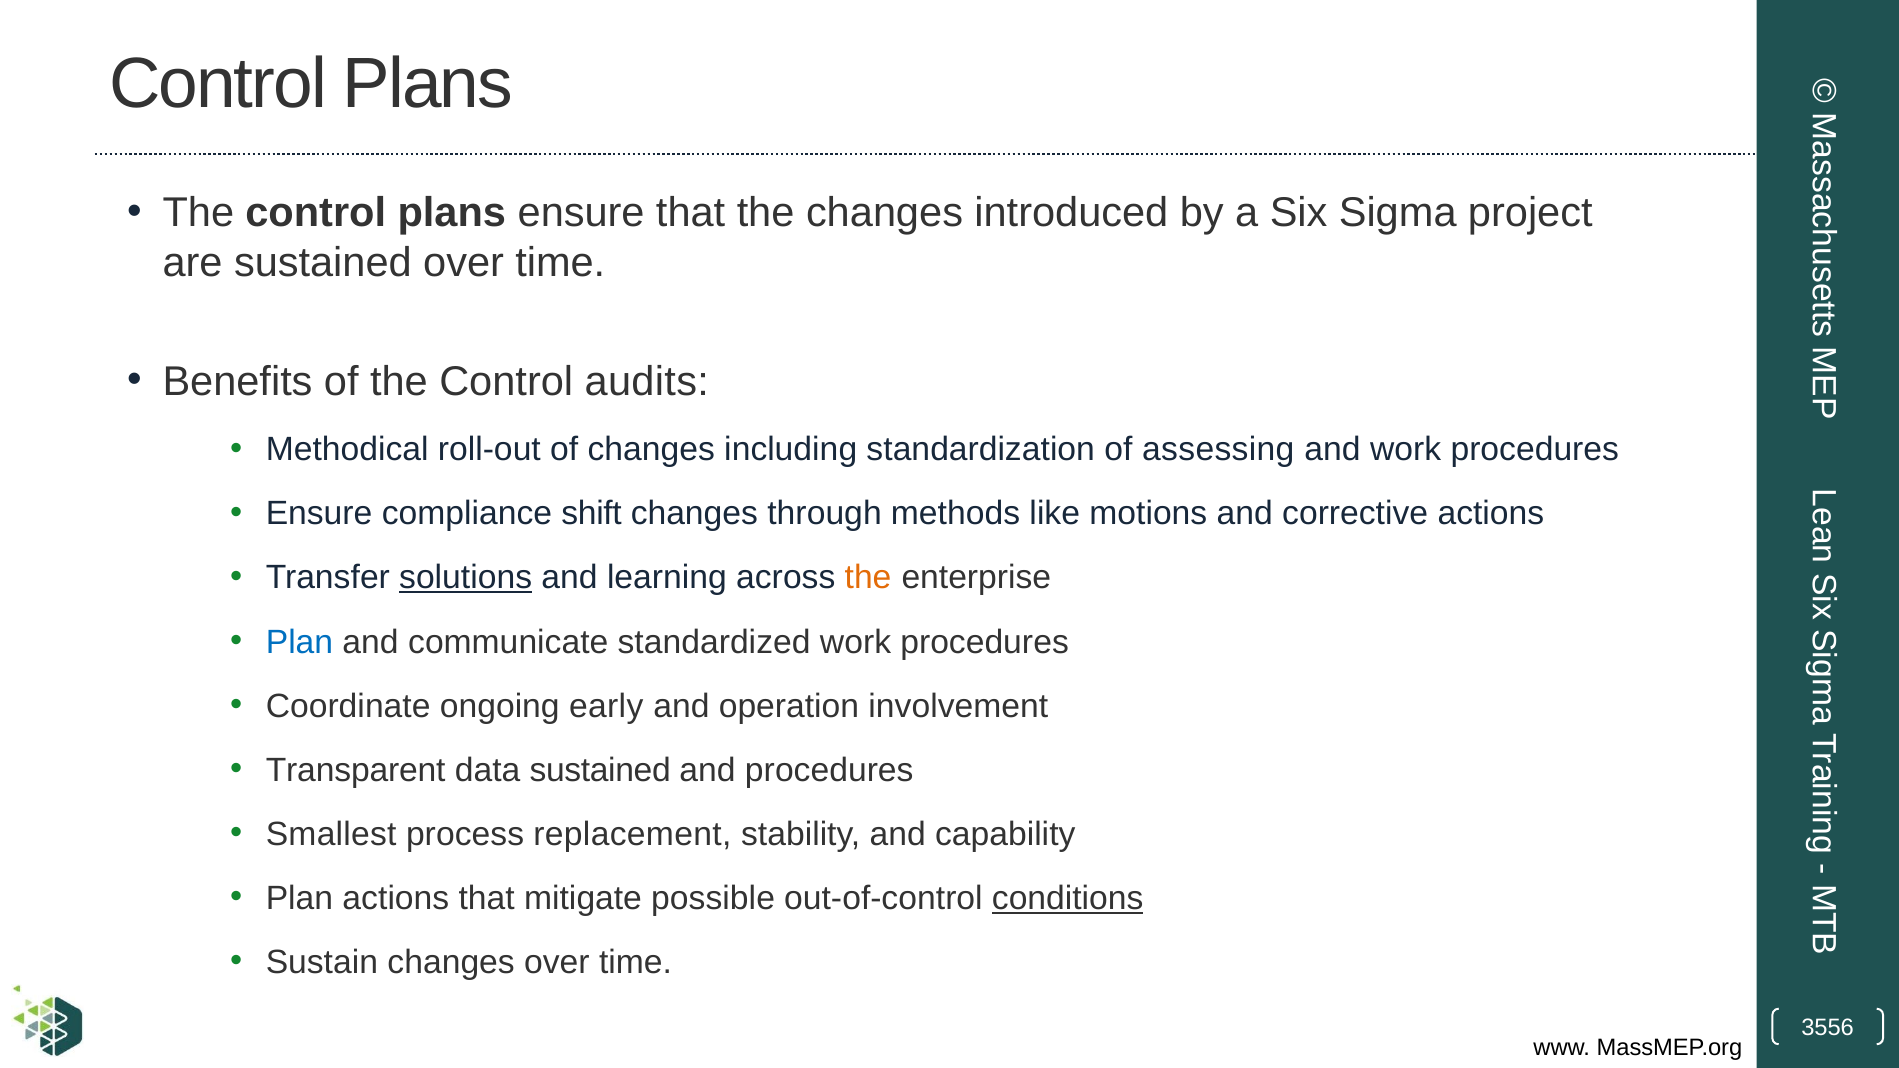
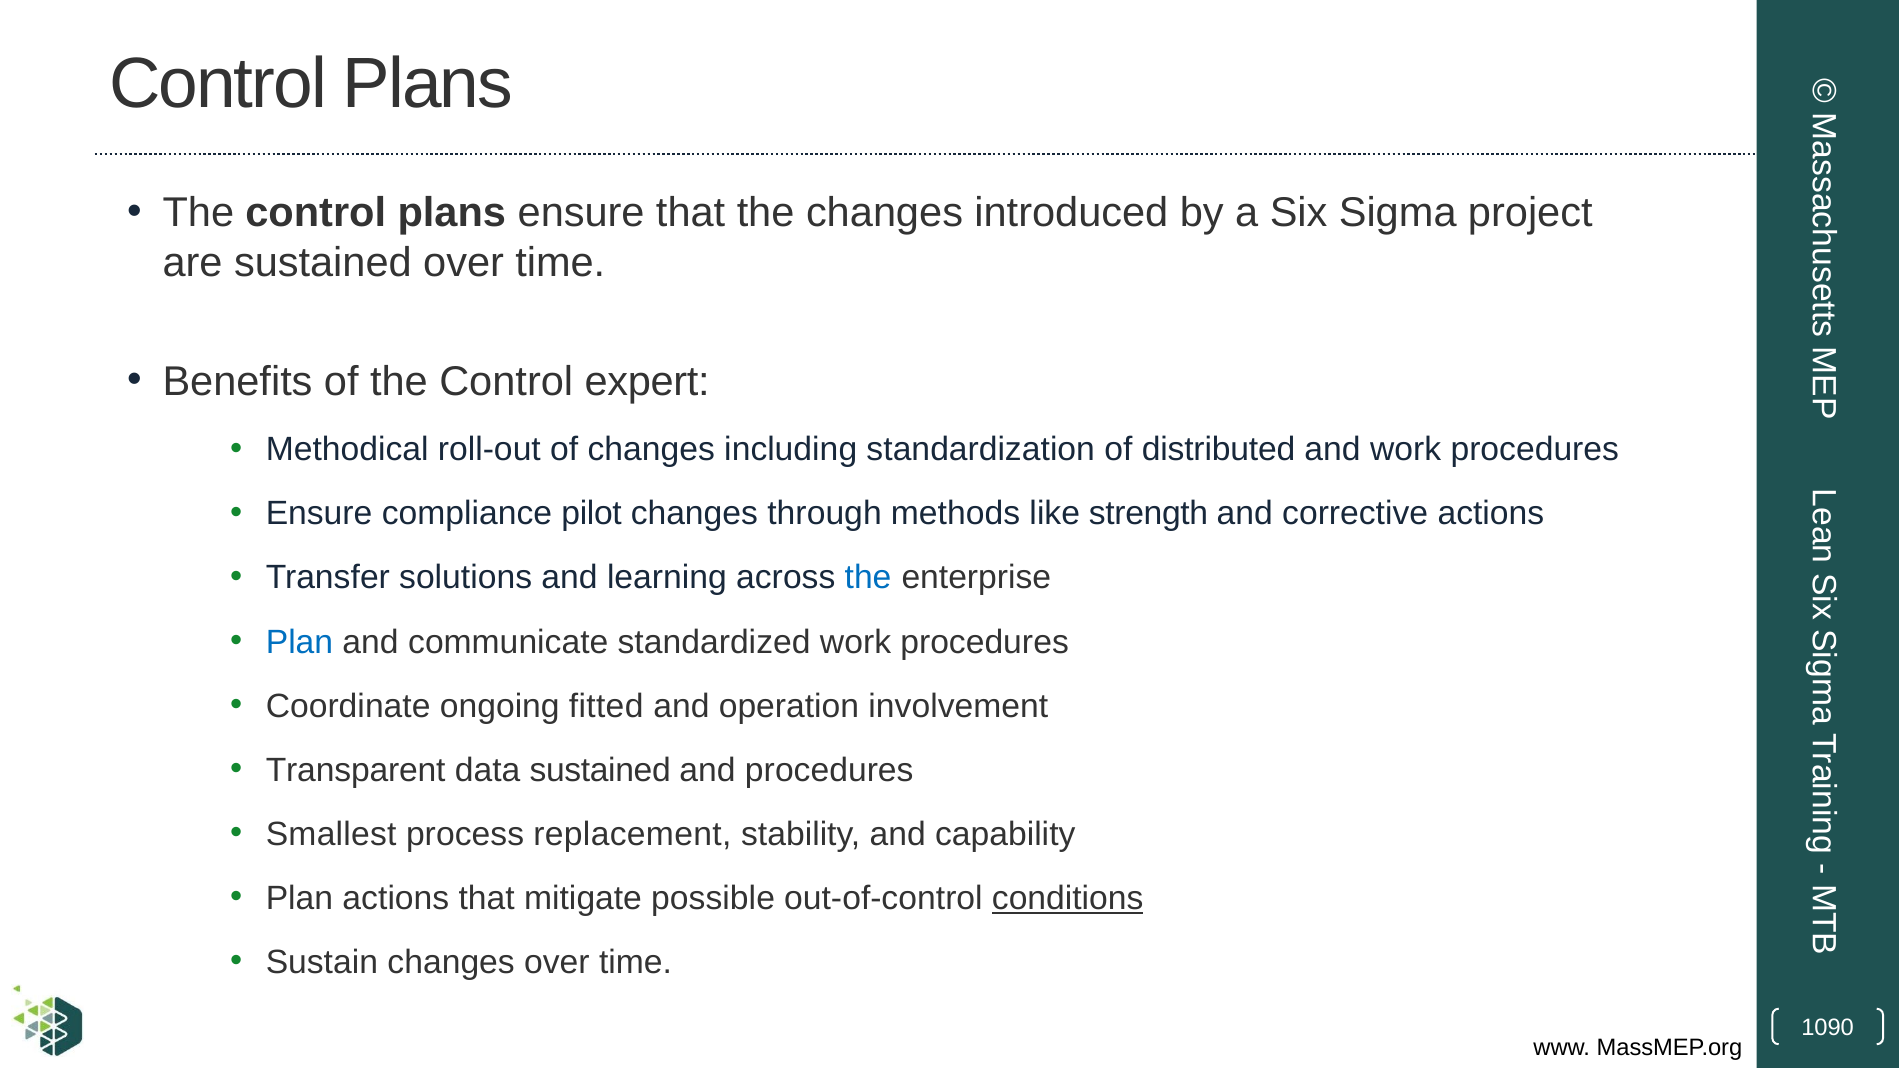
audits: audits -> expert
assessing: assessing -> distributed
shift: shift -> pilot
motions: motions -> strength
solutions underline: present -> none
the at (868, 578) colour: orange -> blue
early: early -> fitted
3556: 3556 -> 1090
